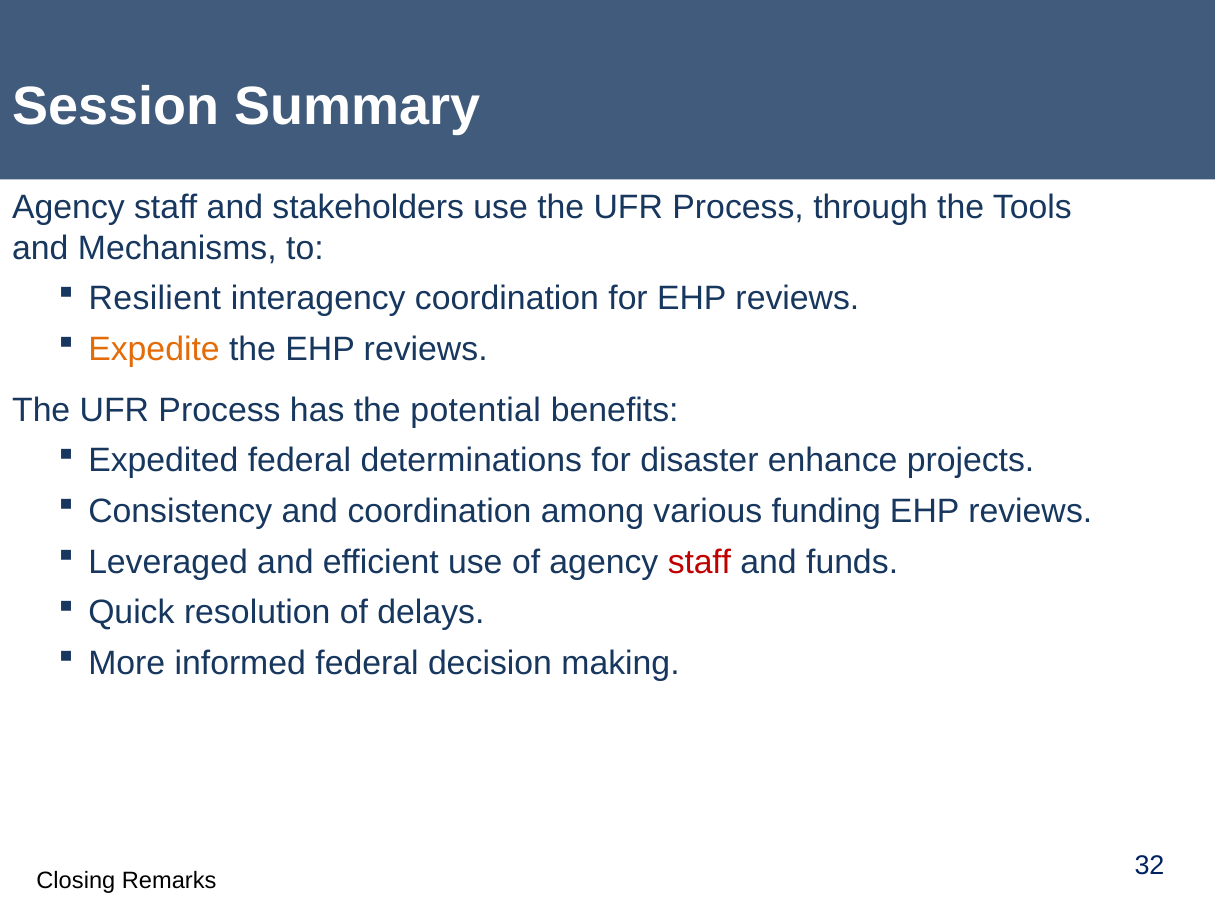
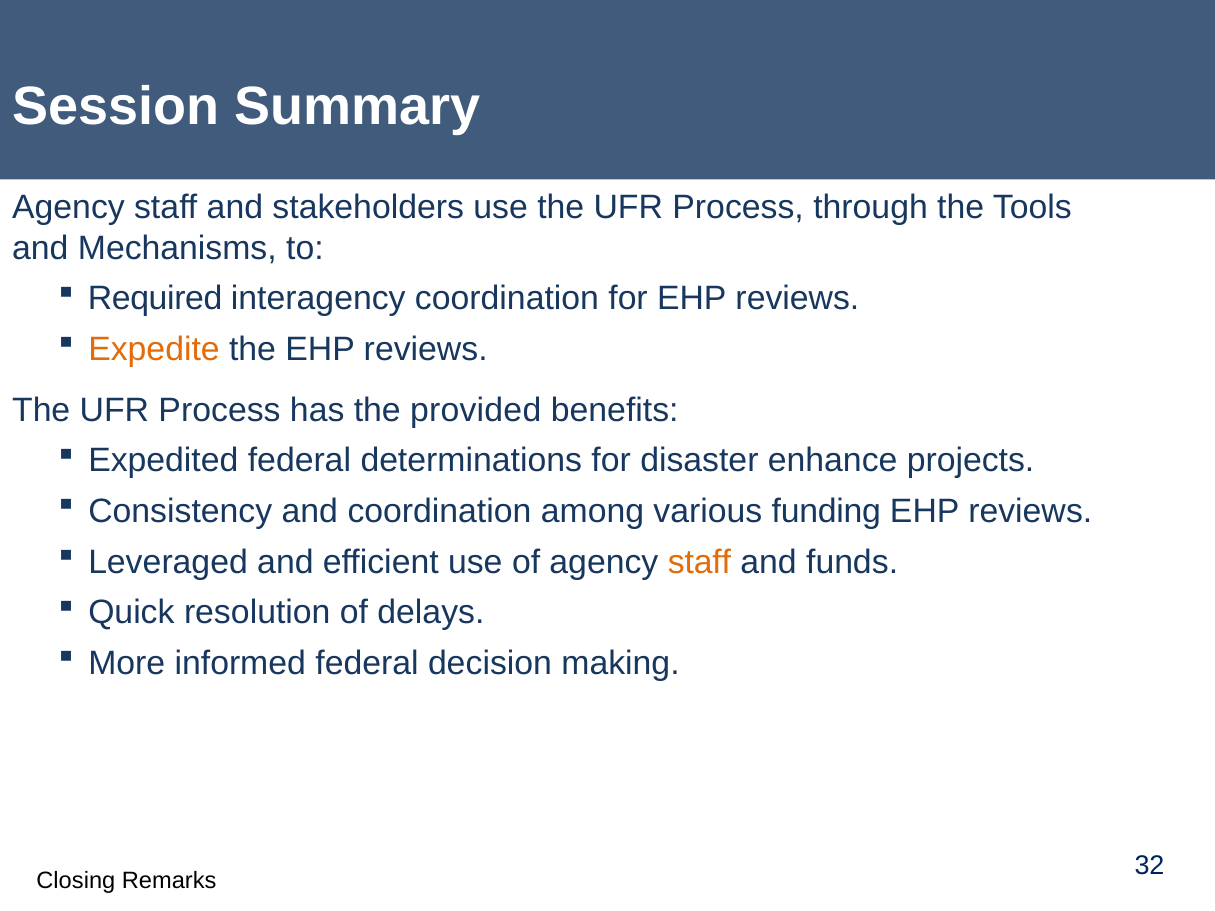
Resilient: Resilient -> Required
potential: potential -> provided
staff at (699, 562) colour: red -> orange
